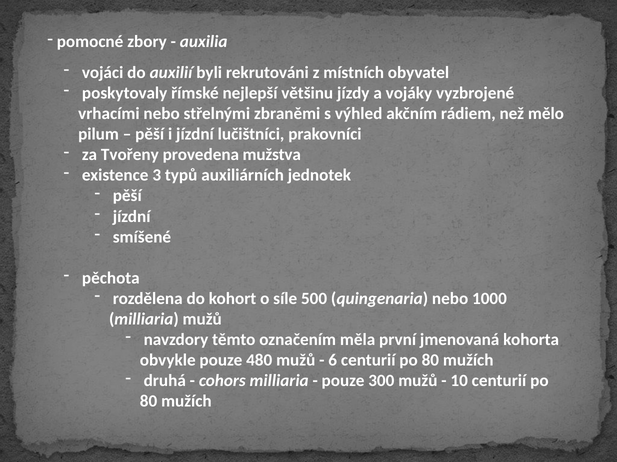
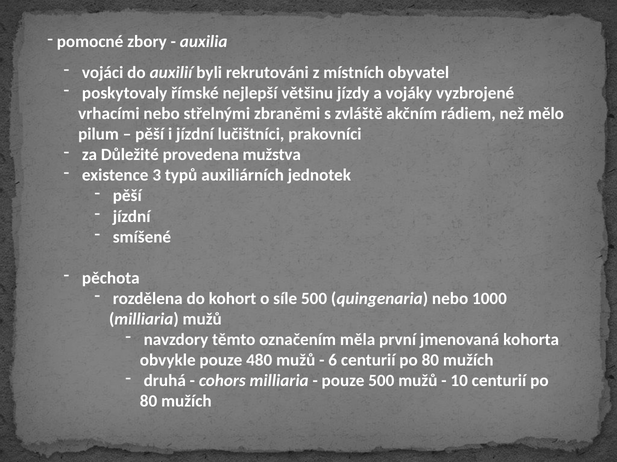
výhled: výhled -> zvláště
Tvořeny: Tvořeny -> Důležité
pouze 300: 300 -> 500
